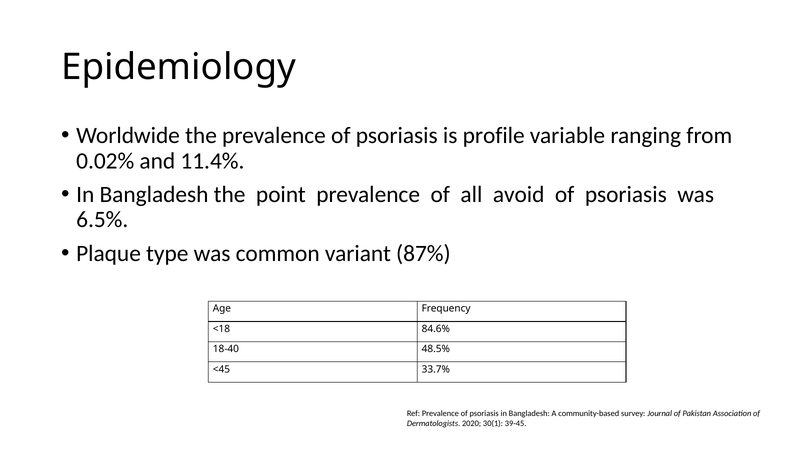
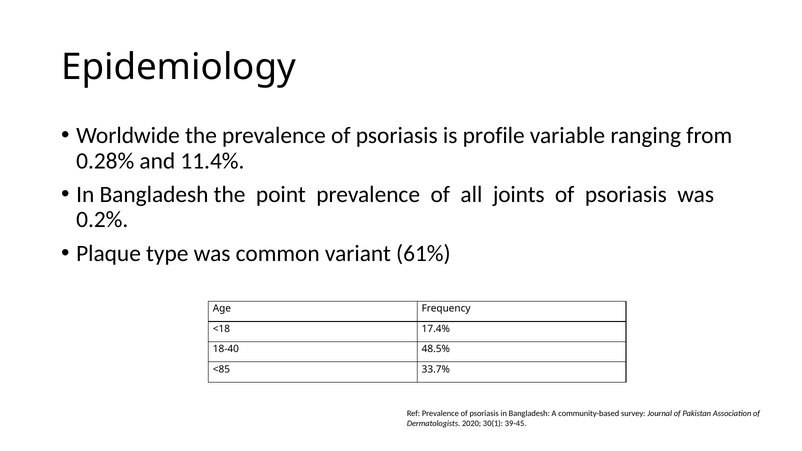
0.02%: 0.02% -> 0.28%
avoid: avoid -> joints
6.5%: 6.5% -> 0.2%
87%: 87% -> 61%
84.6%: 84.6% -> 17.4%
<45: <45 -> <85
